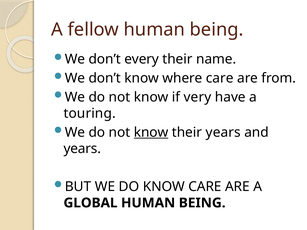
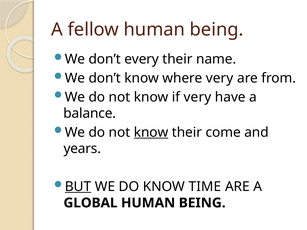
where care: care -> very
touring: touring -> balance
their years: years -> come
BUT underline: none -> present
KNOW CARE: CARE -> TIME
